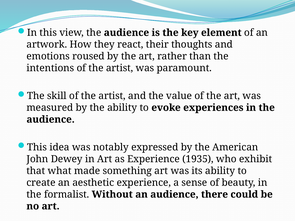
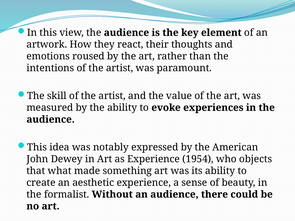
1935: 1935 -> 1954
exhibit: exhibit -> objects
